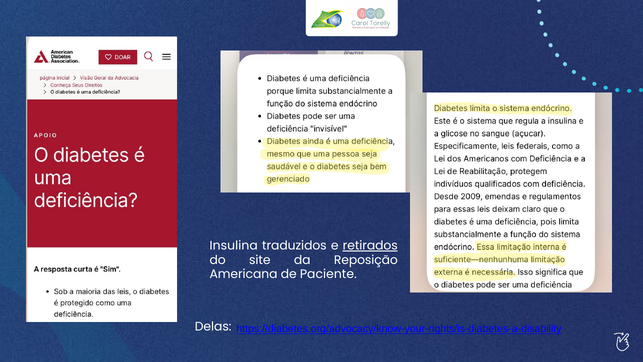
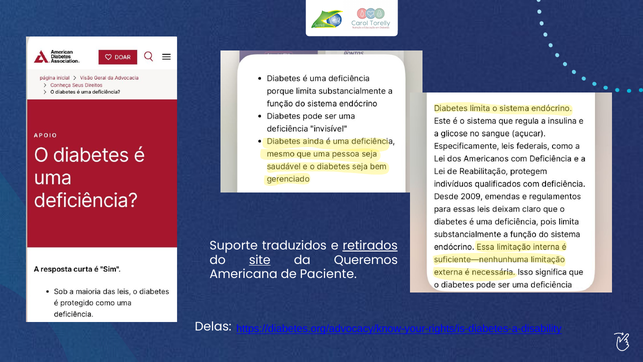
Insulina: Insulina -> Suporte
site underline: none -> present
Reposição: Reposição -> Queremos
